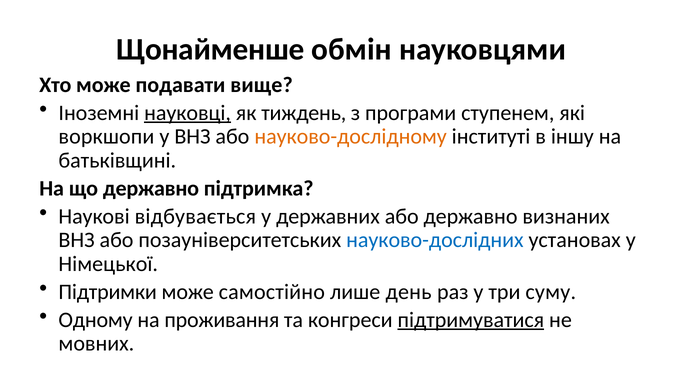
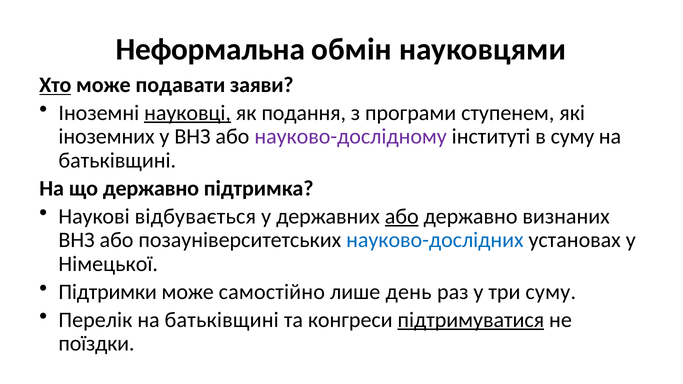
Щонайменше: Щонайменше -> Неформальна
Хто underline: none -> present
вище: вище -> заяви
тиждень: тиждень -> подання
воркшопи: воркшопи -> іноземних
науково-дослідному colour: orange -> purple
в іншу: іншу -> суму
або at (402, 216) underline: none -> present
Одному: Одному -> Перелік
проживання at (222, 320): проживання -> батьківщині
мовних: мовних -> поїздки
